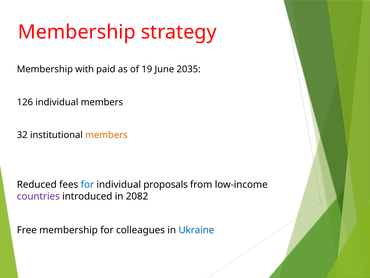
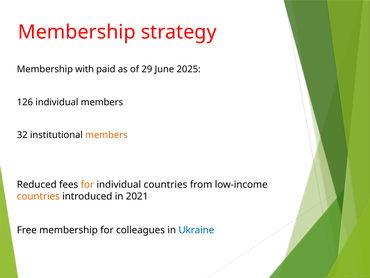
19: 19 -> 29
2035: 2035 -> 2025
for at (87, 184) colour: blue -> orange
individual proposals: proposals -> countries
countries at (38, 196) colour: purple -> orange
2082: 2082 -> 2021
